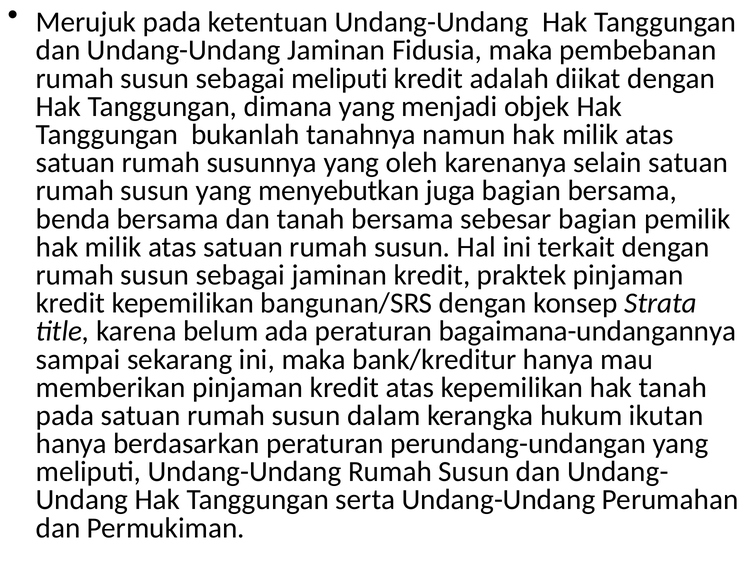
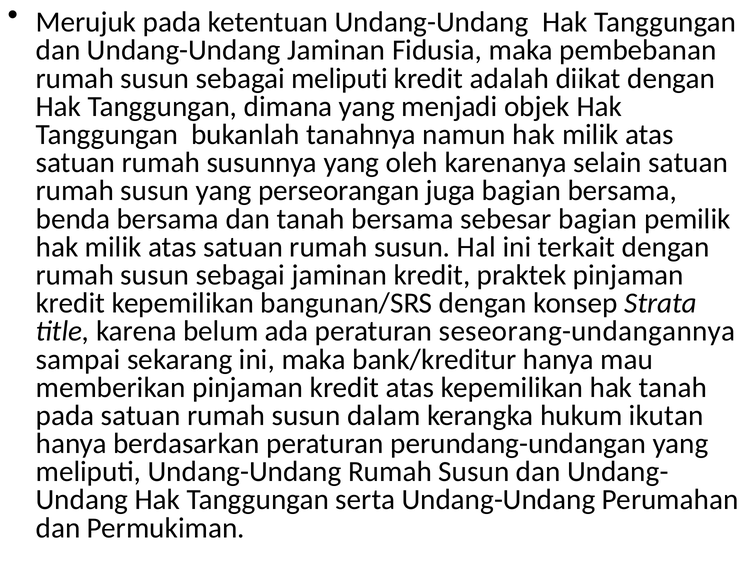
menyebutkan: menyebutkan -> perseorangan
bagaimana-undangannya: bagaimana-undangannya -> seseorang-undangannya
